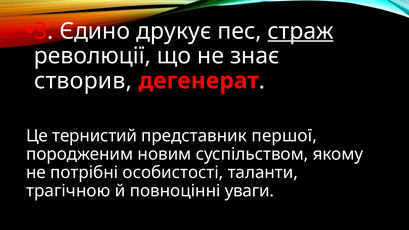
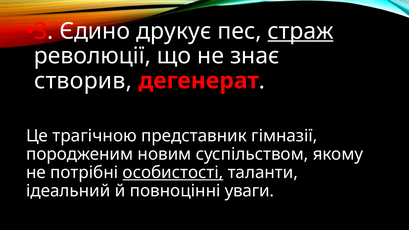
тернистий: тернистий -> трагічною
першої: першої -> гімназії
особистості underline: none -> present
трагічною: трагічною -> ідеальний
